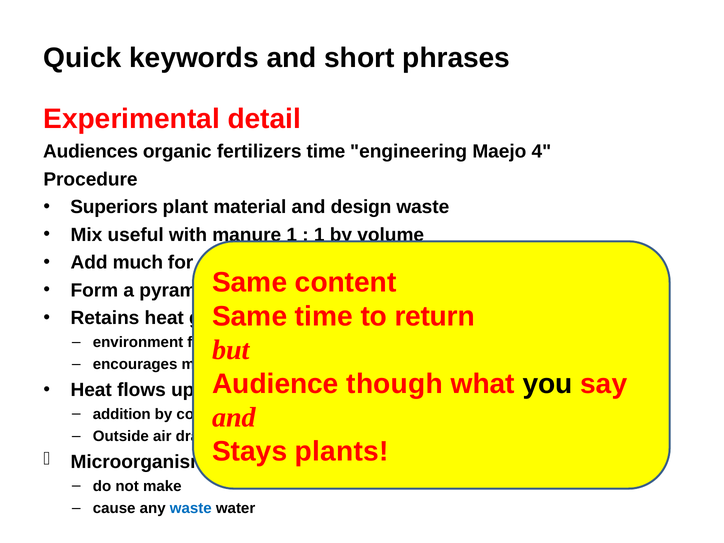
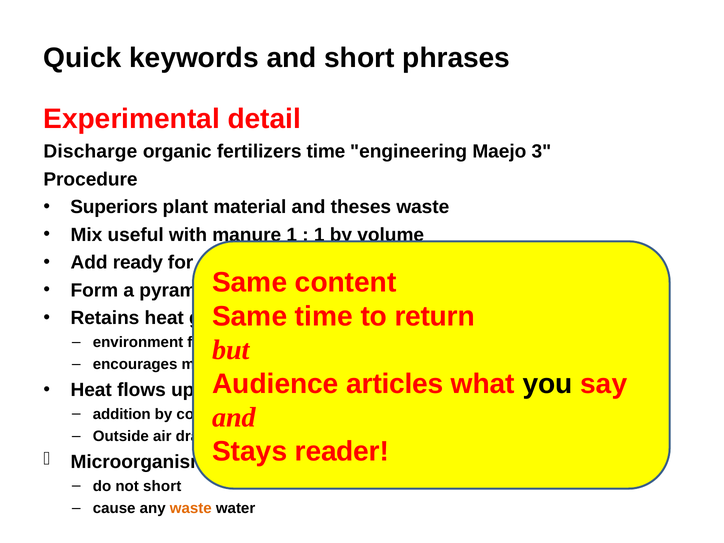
Audiences: Audiences -> Discharge
4: 4 -> 3
design: design -> theses
much: much -> ready
though: though -> articles
plants: plants -> reader
not make: make -> short
waste at (191, 508) colour: blue -> orange
